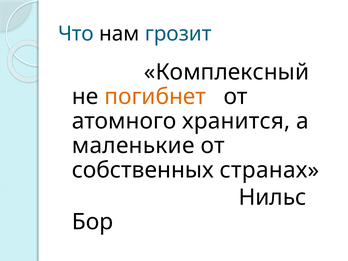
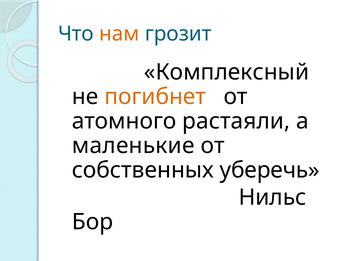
нам colour: black -> orange
хранится: хранится -> растаяли
странах: странах -> уберечь
